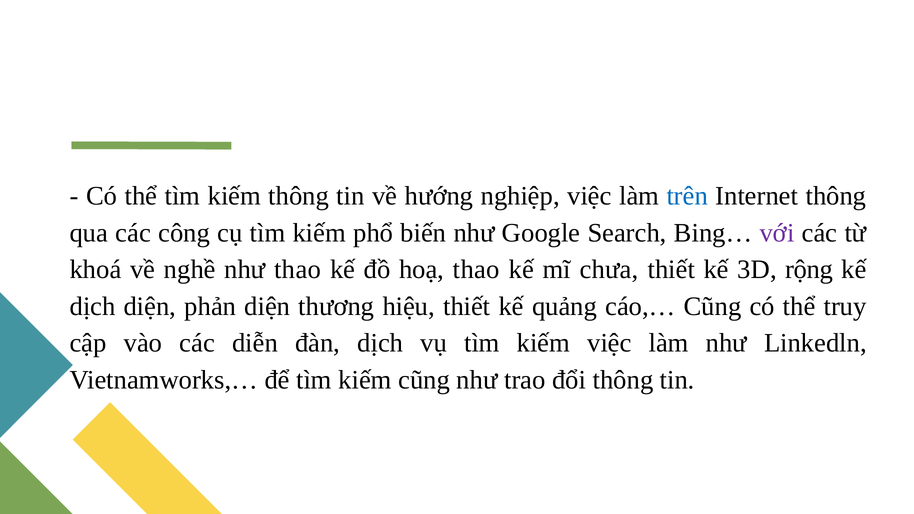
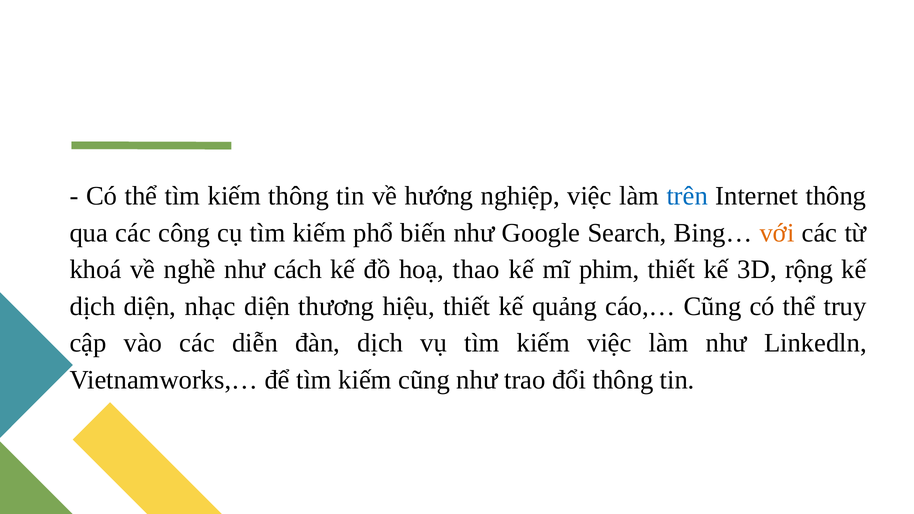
với colour: purple -> orange
như thao: thao -> cách
chưa: chưa -> phim
phản: phản -> nhạc
